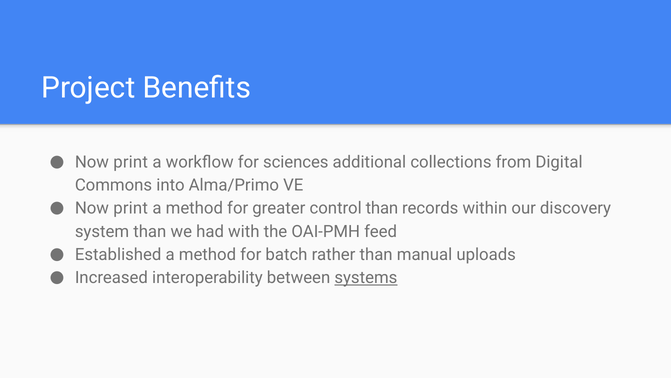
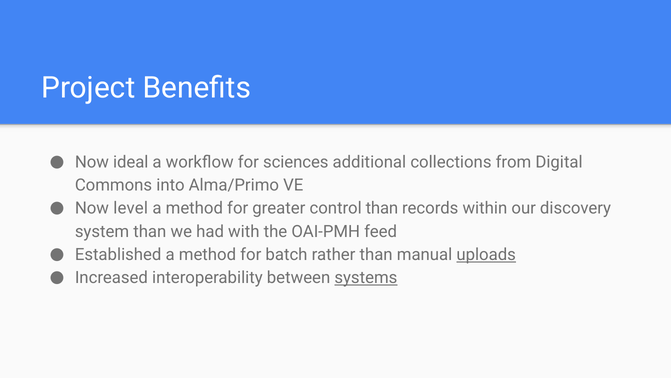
print at (131, 162): print -> ideal
print at (131, 208): print -> level
uploads underline: none -> present
